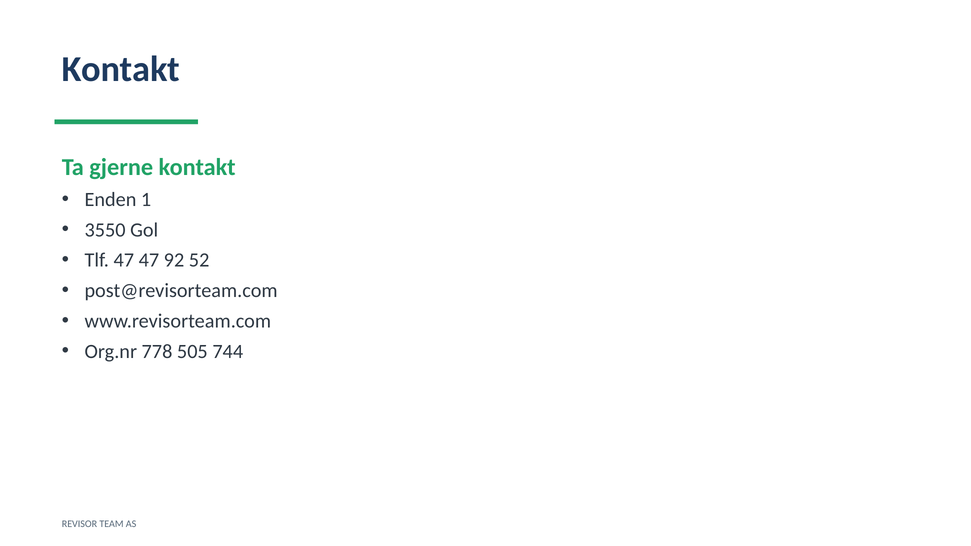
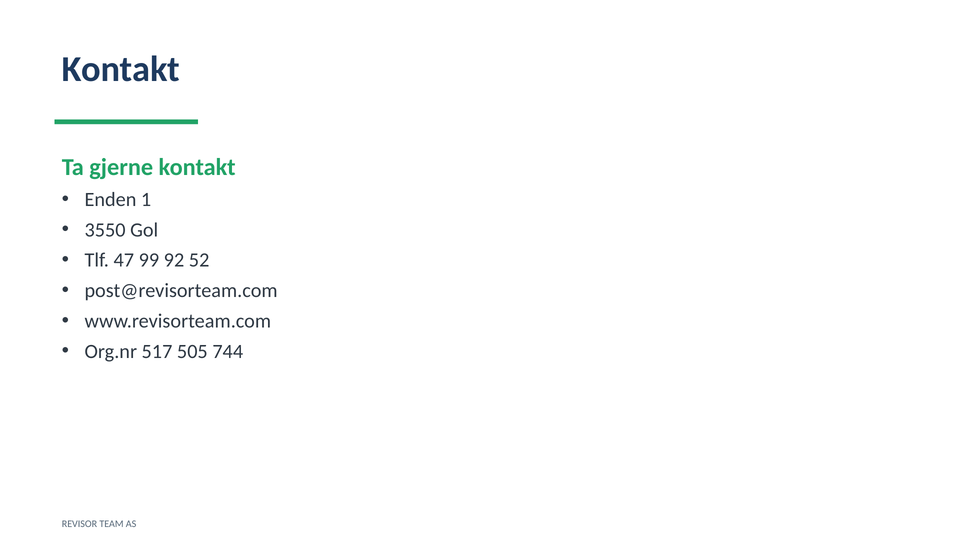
47 47: 47 -> 99
778: 778 -> 517
